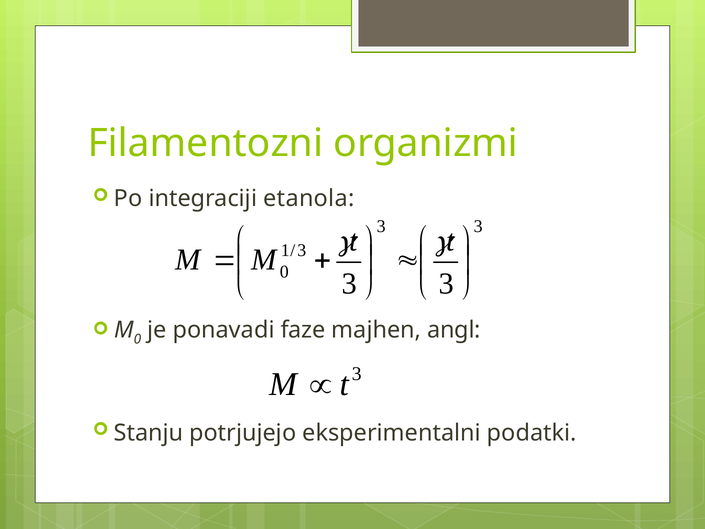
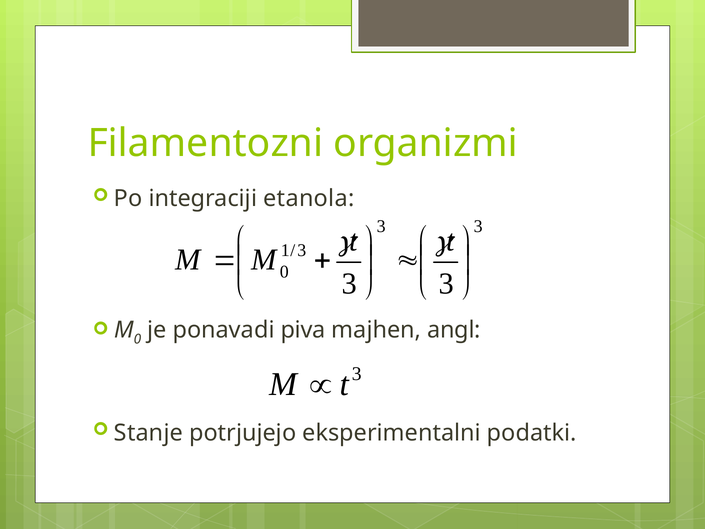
faze: faze -> piva
Stanju: Stanju -> Stanje
